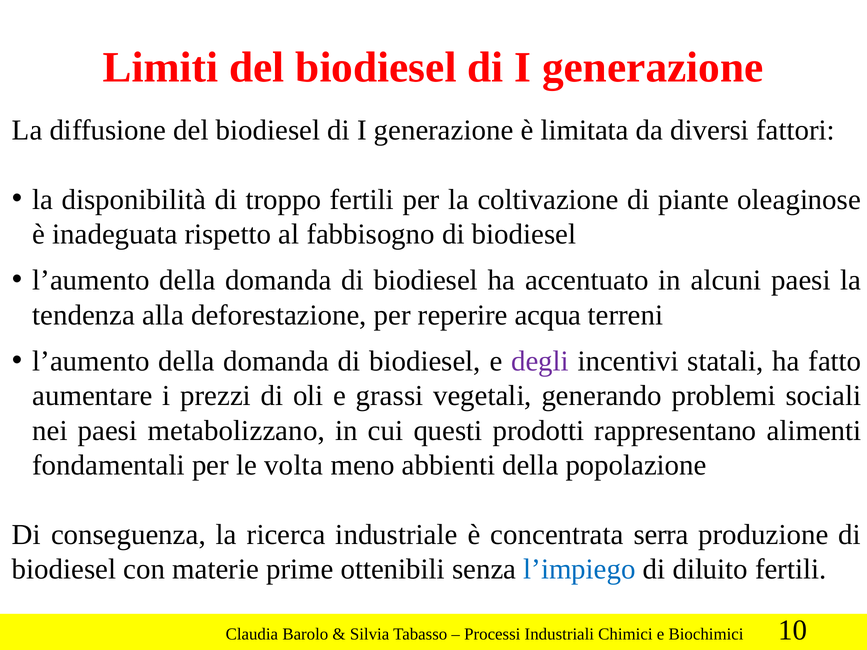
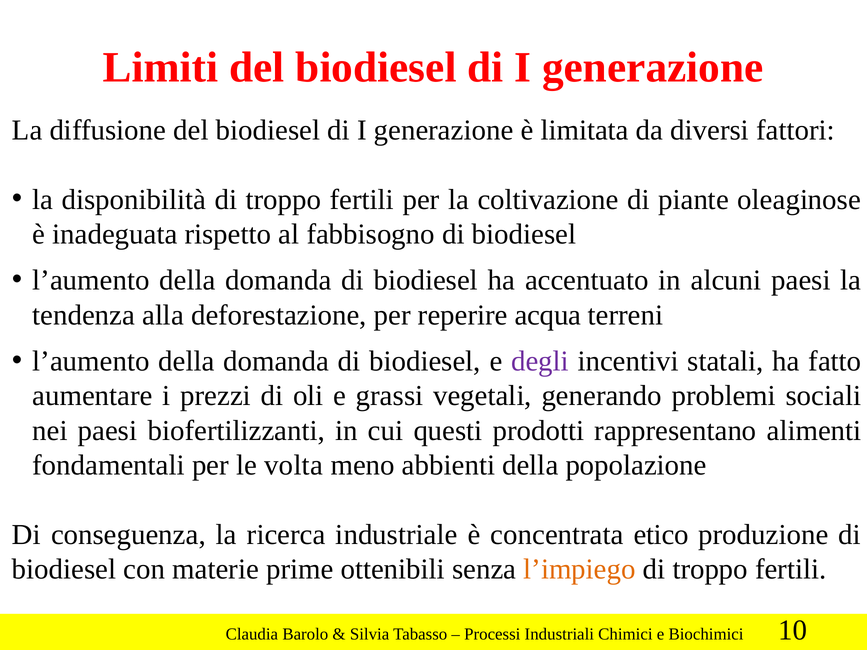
metabolizzano: metabolizzano -> biofertilizzanti
serra: serra -> etico
l’impiego colour: blue -> orange
diluito at (710, 569): diluito -> troppo
